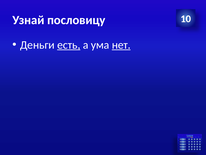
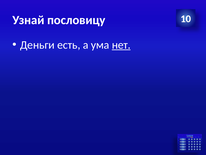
есть underline: present -> none
